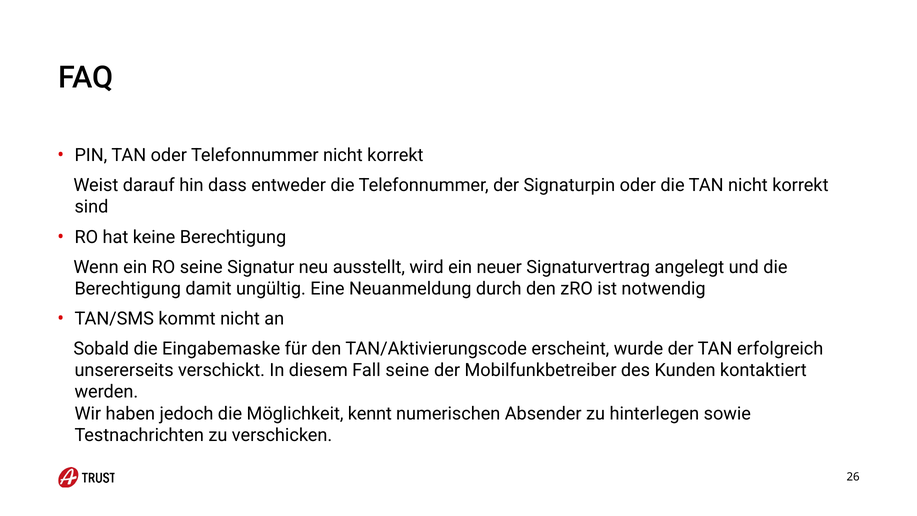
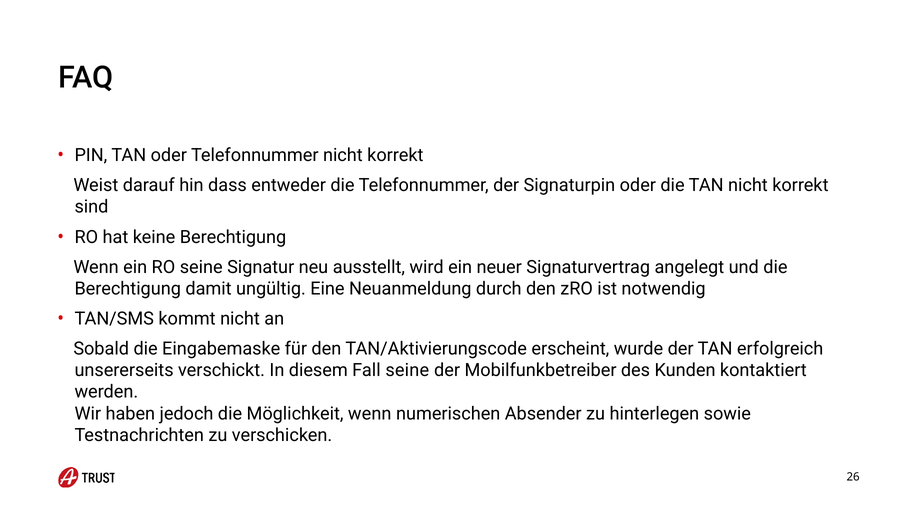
Möglichkeit kennt: kennt -> wenn
